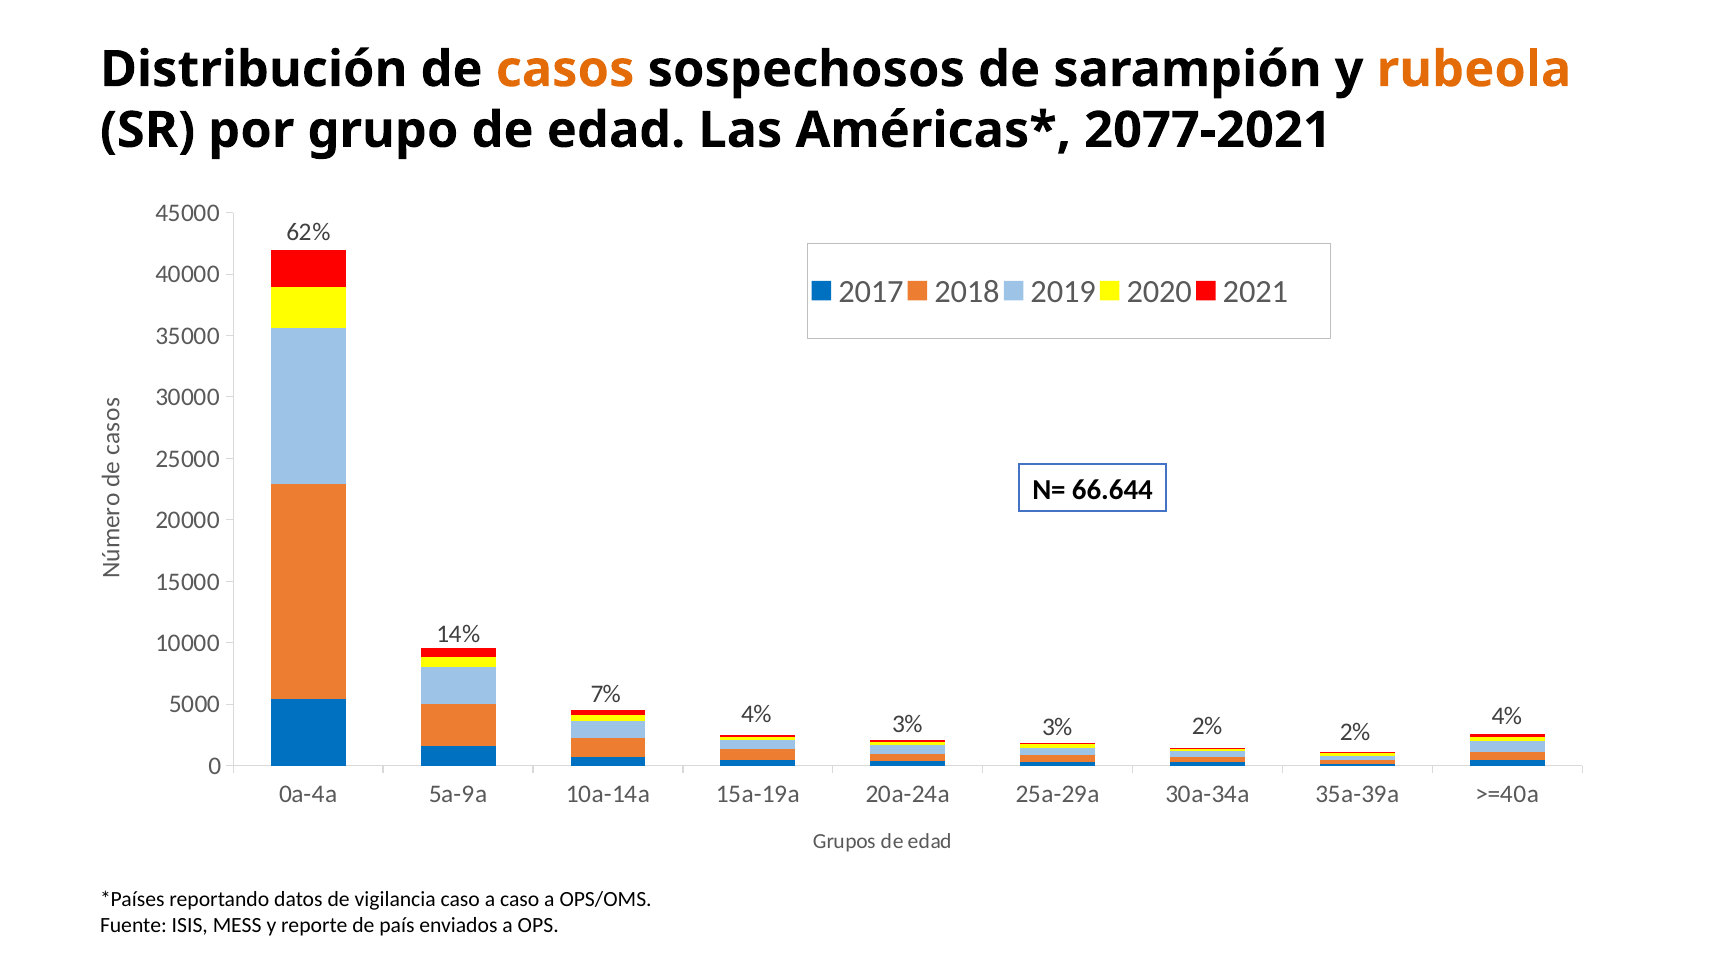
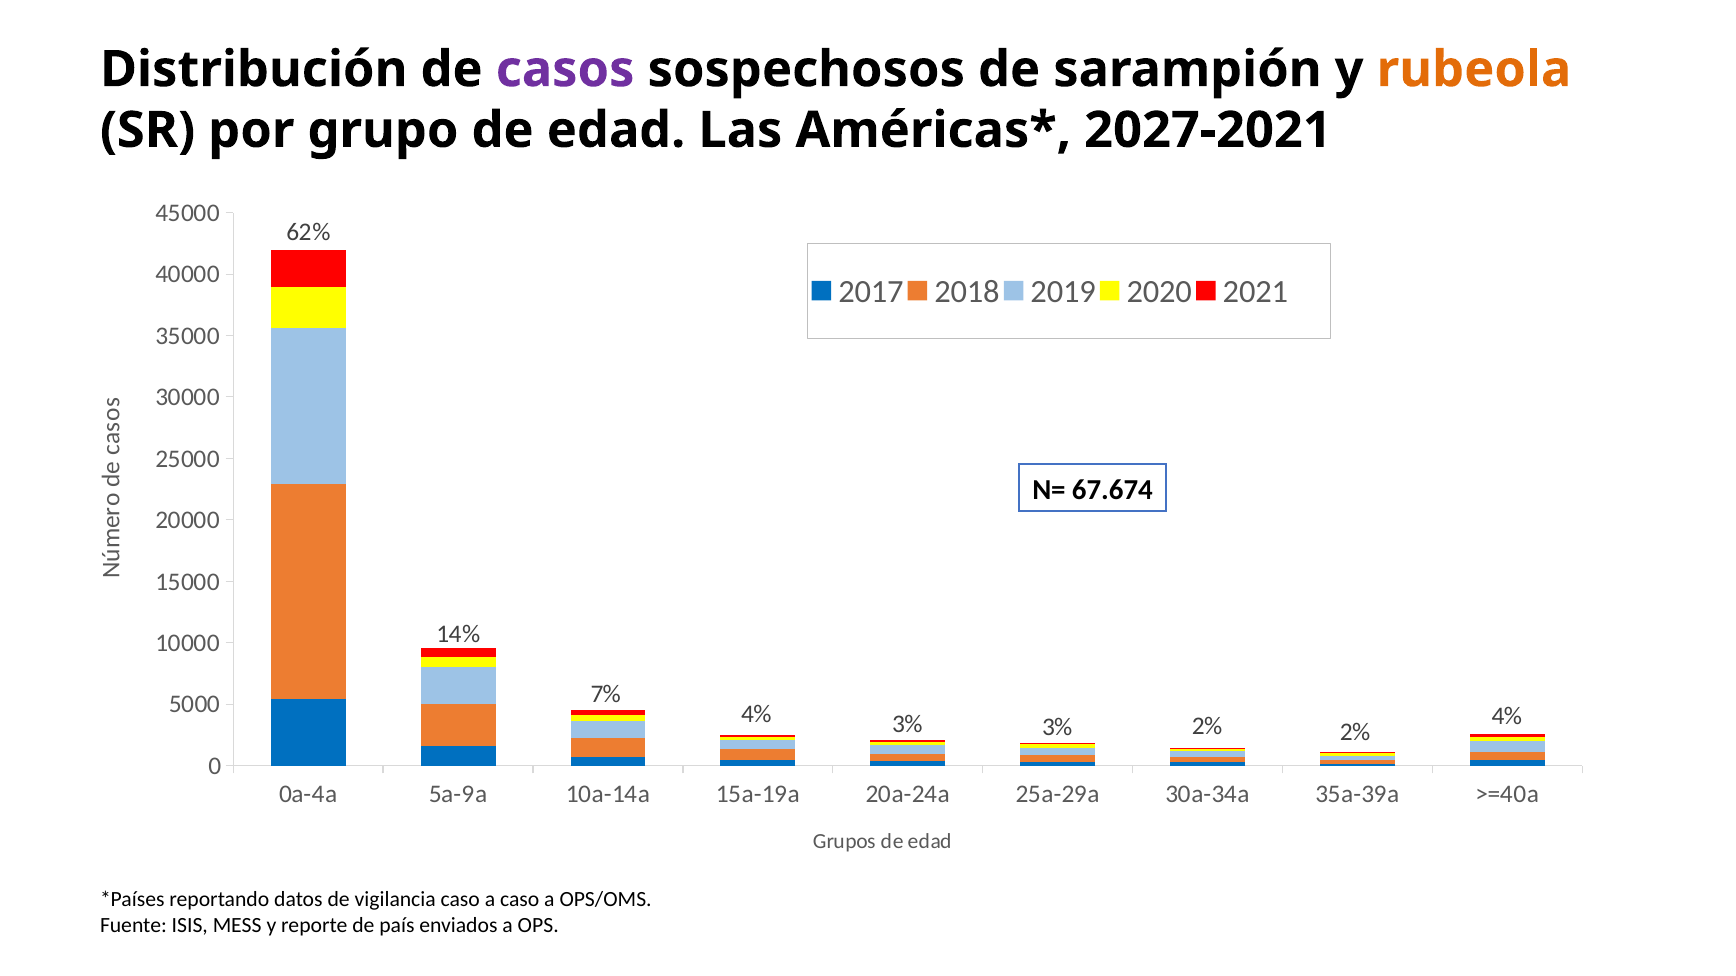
casos colour: orange -> purple
2077-2021: 2077-2021 -> 2027-2021
66.644: 66.644 -> 67.674
